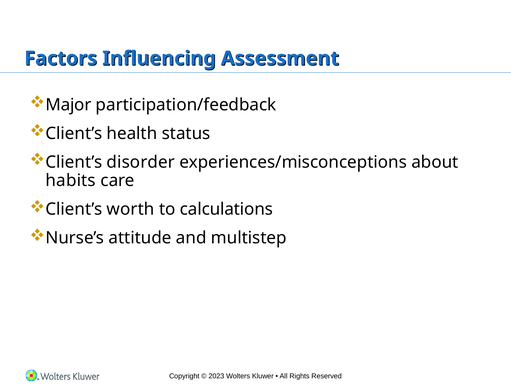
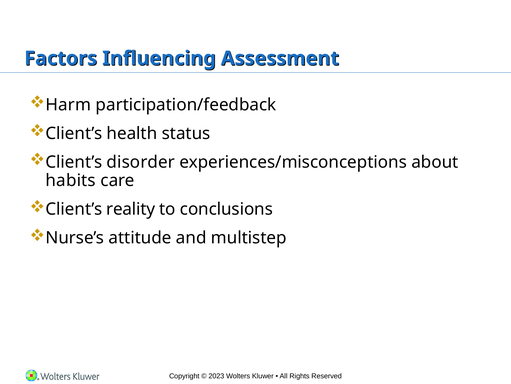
Major: Major -> Harm
worth: worth -> reality
calculations: calculations -> conclusions
